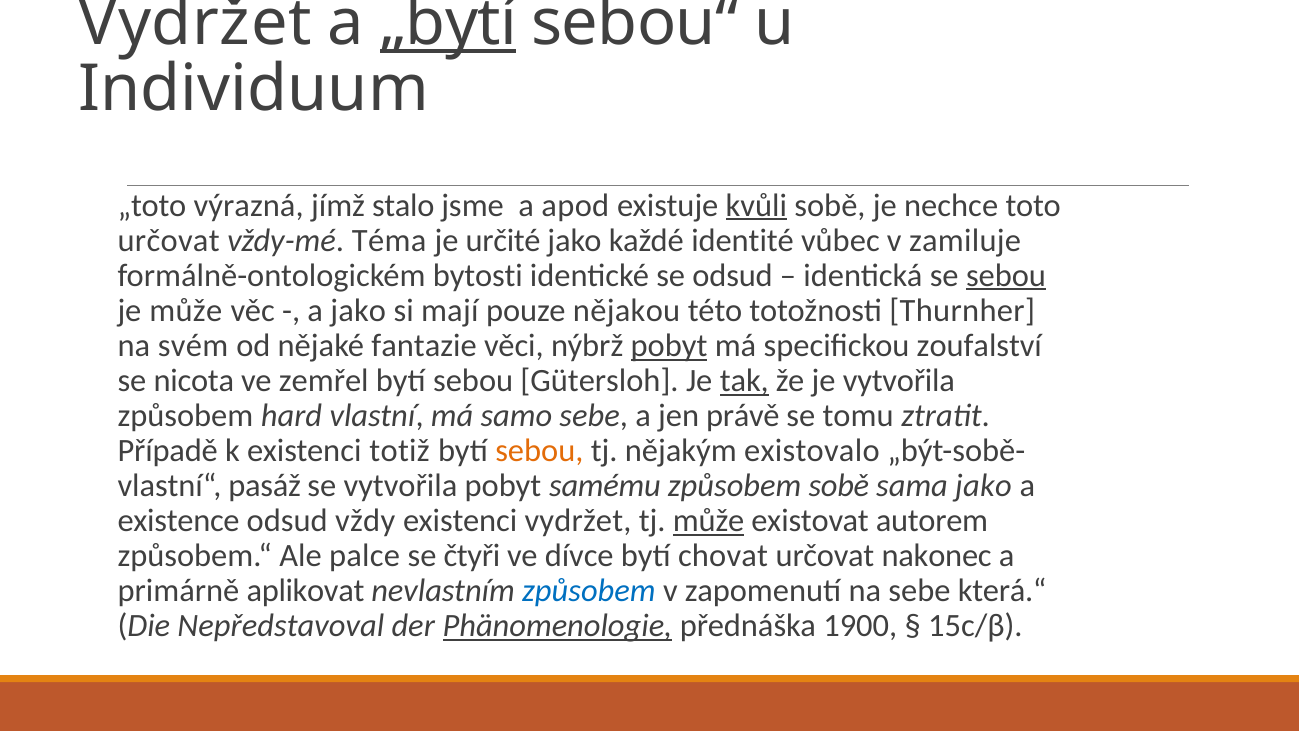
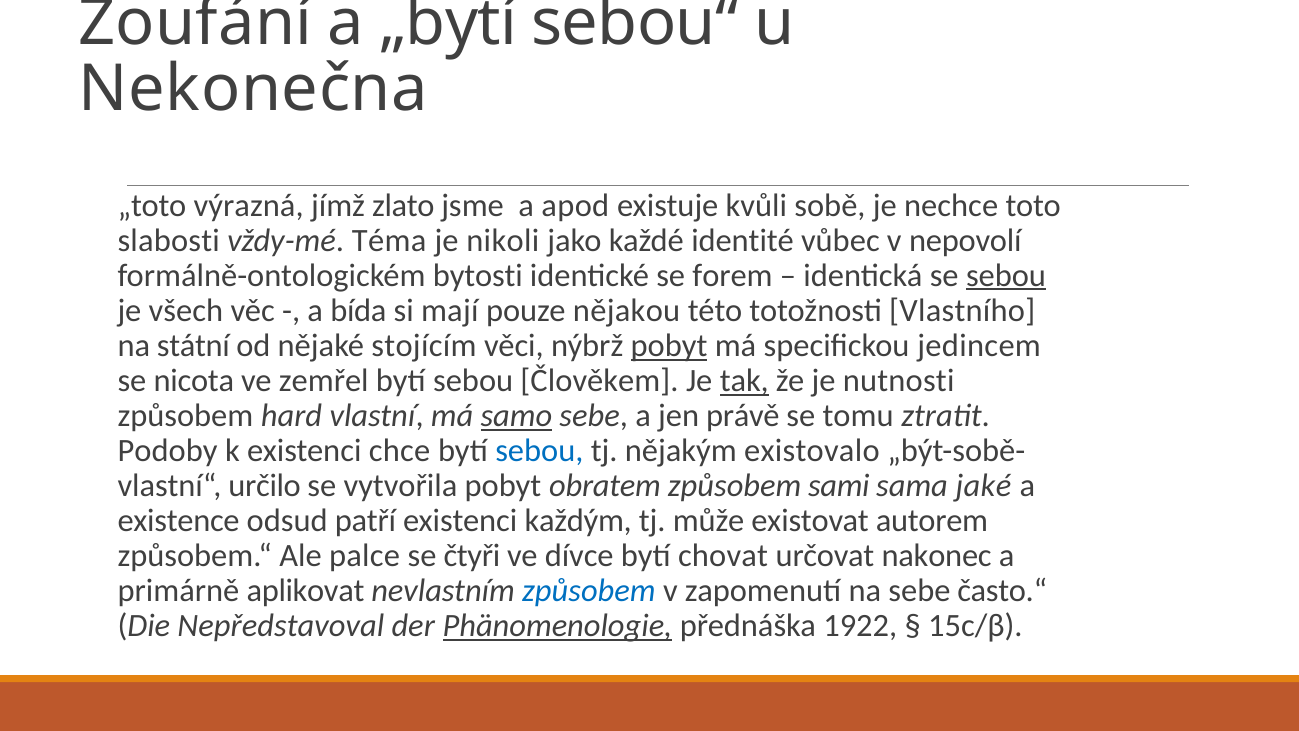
Vydržet at (195, 23): Vydržet -> Zoufání
„bytí underline: present -> none
Individuum: Individuum -> Nekonečna
stalo: stalo -> zlato
kvůli underline: present -> none
určovat at (169, 240): určovat -> slabosti
určité: určité -> nikoli
zamiluje: zamiluje -> nepovolí
se odsud: odsud -> forem
je může: může -> všech
a jako: jako -> bída
Thurnher: Thurnher -> Vlastního
svém: svém -> státní
fantazie: fantazie -> stojícím
zoufalství: zoufalství -> jedincem
Gütersloh: Gütersloh -> Člověkem
je vytvořila: vytvořila -> nutnosti
samo underline: none -> present
Případě: Případě -> Podoby
totiž: totiž -> chce
sebou at (539, 451) colour: orange -> blue
pasáž: pasáž -> určilo
samému: samému -> obratem
způsobem sobě: sobě -> sami
sama jako: jako -> jaké
vždy: vždy -> patří
existenci vydržet: vydržet -> každým
může at (709, 521) underline: present -> none
která.“: která.“ -> často.“
1900: 1900 -> 1922
